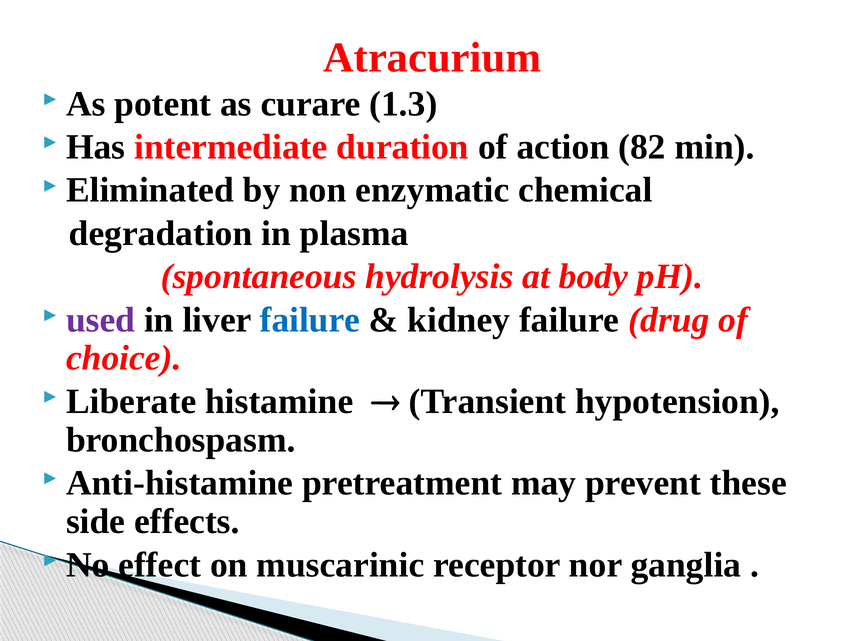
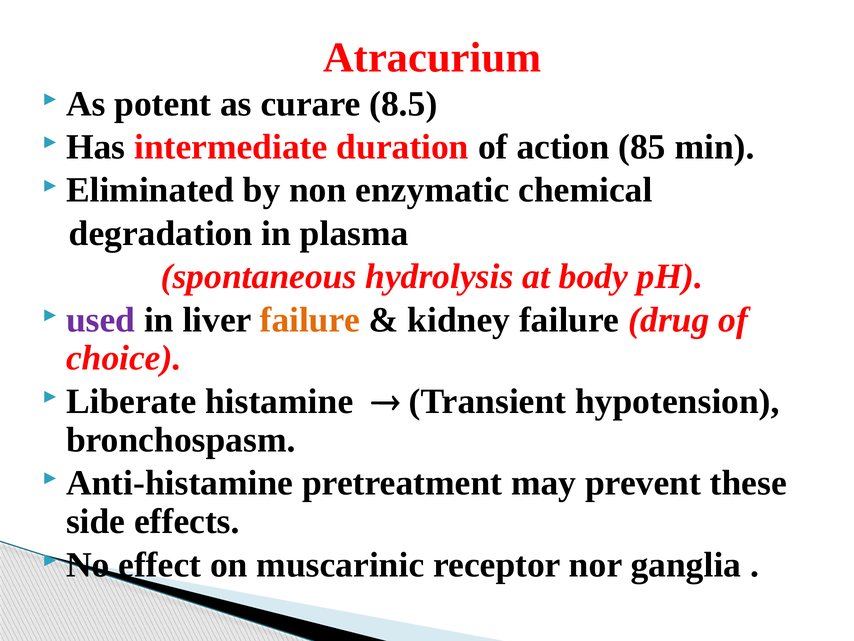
1.3: 1.3 -> 8.5
82: 82 -> 85
failure at (310, 320) colour: blue -> orange
